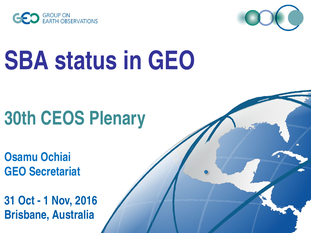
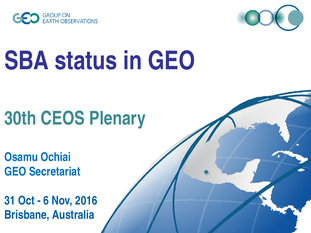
1: 1 -> 6
